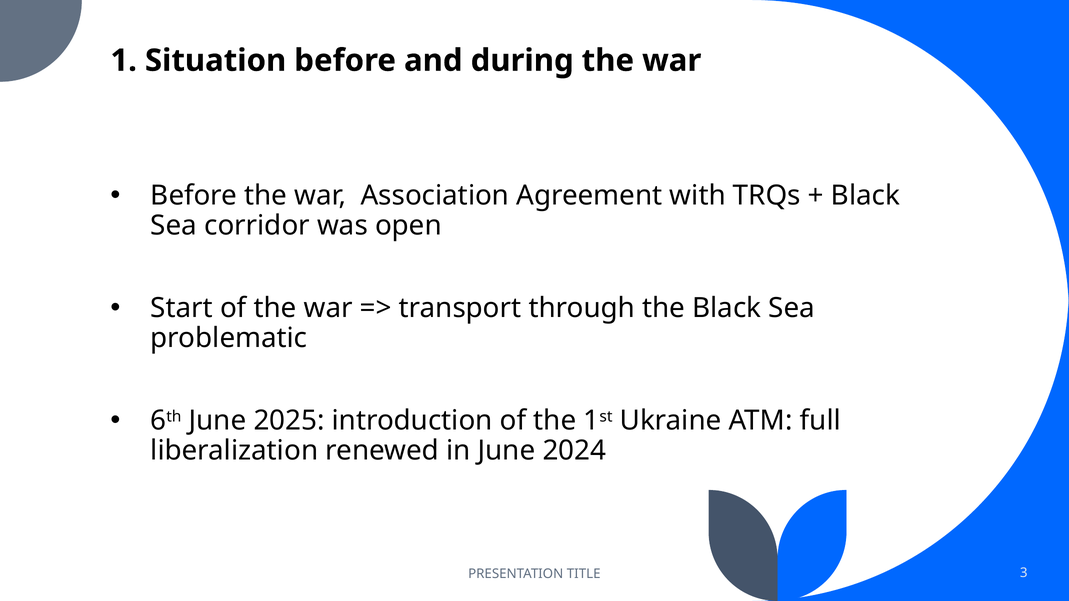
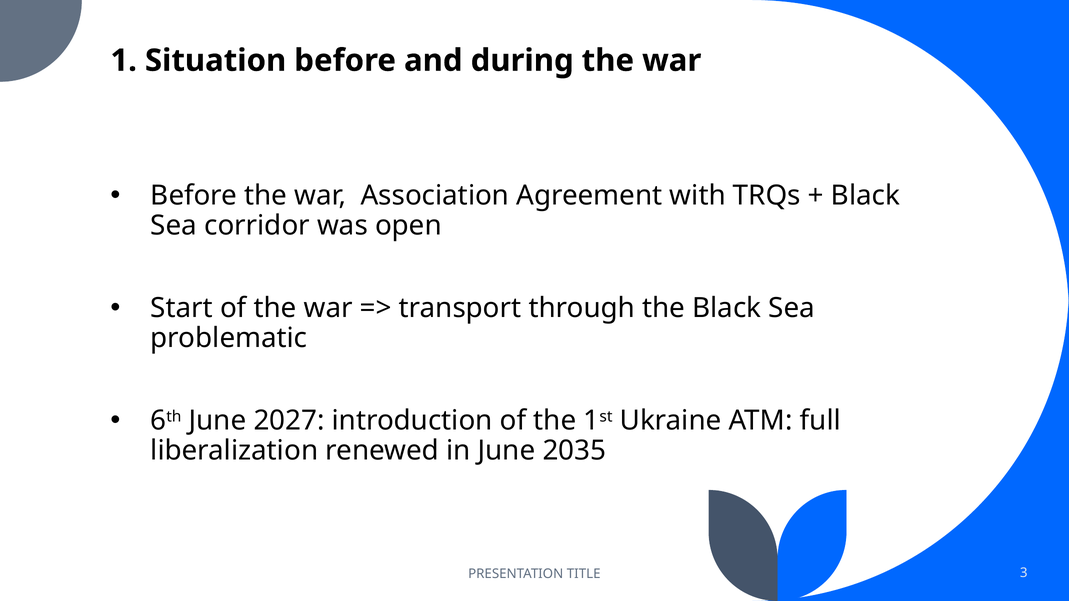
2025: 2025 -> 2027
2024: 2024 -> 2035
